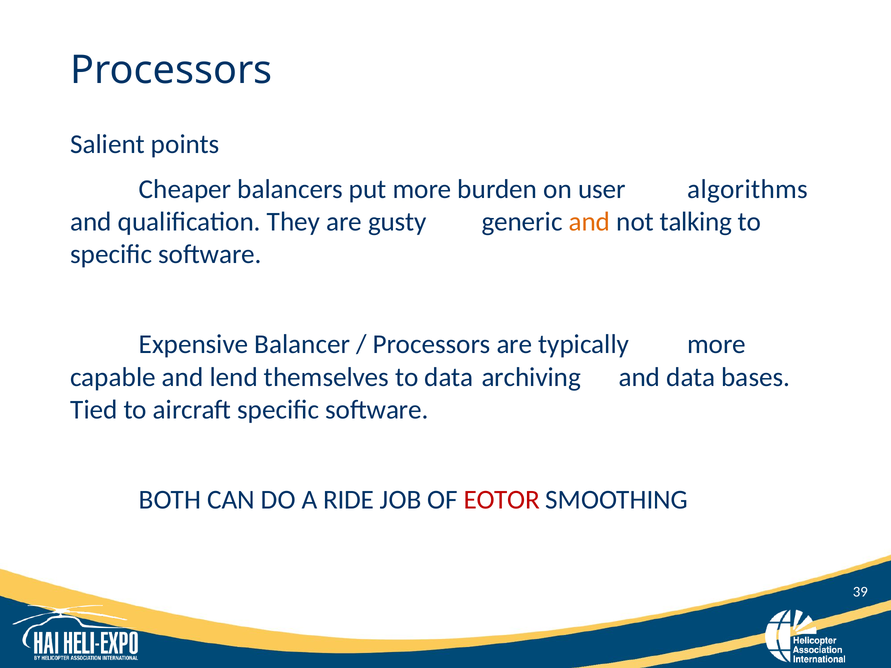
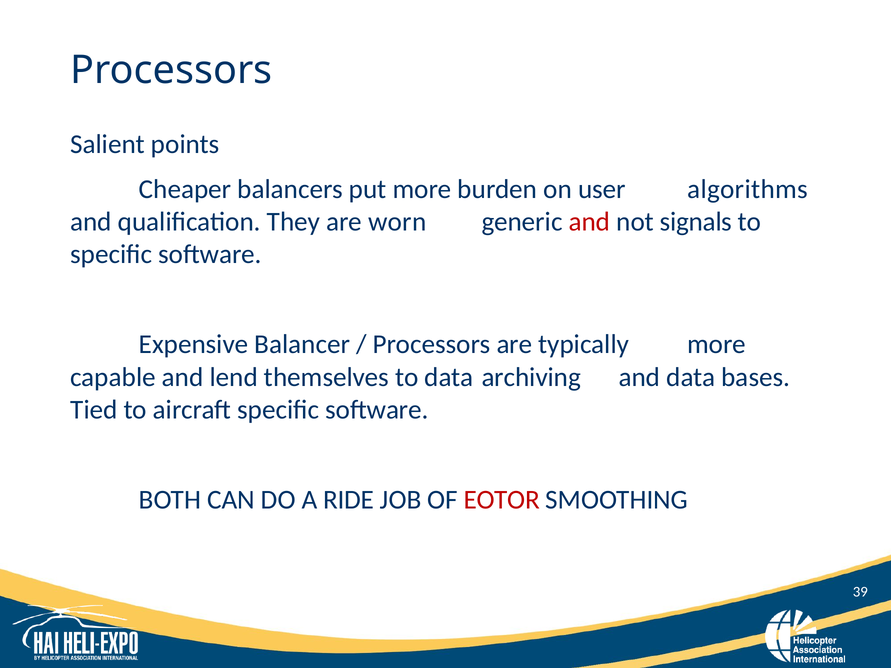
gusty: gusty -> worn
and at (589, 222) colour: orange -> red
talking: talking -> signals
